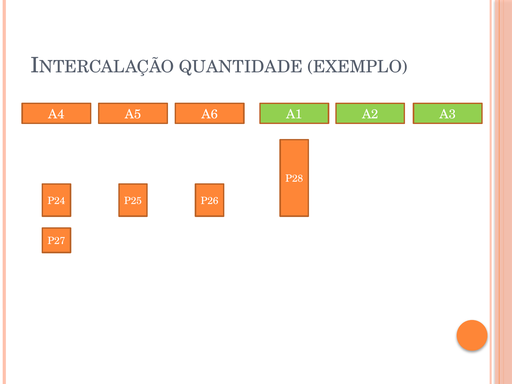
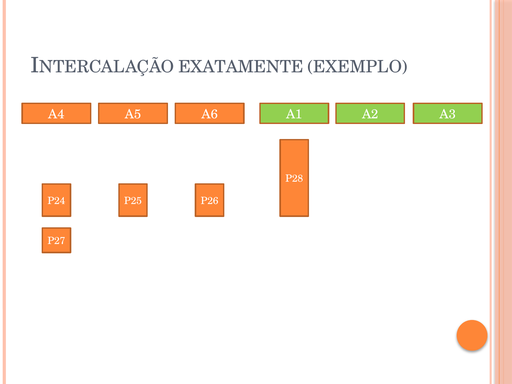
QUANTIDADE: QUANTIDADE -> EXATAMENTE
